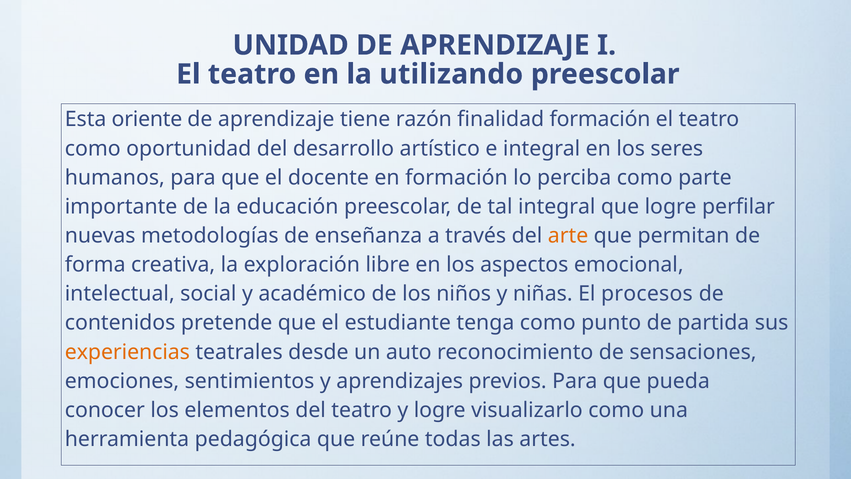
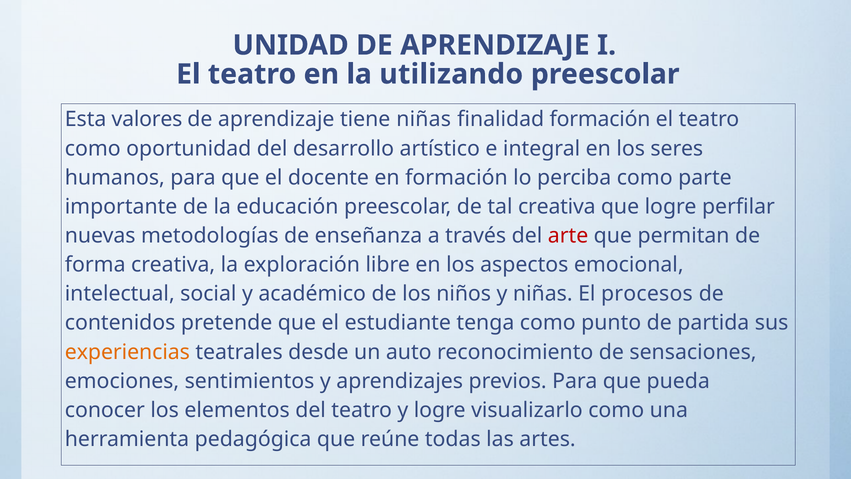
oriente: oriente -> valores
tiene razón: razón -> niñas
tal integral: integral -> creativa
arte colour: orange -> red
